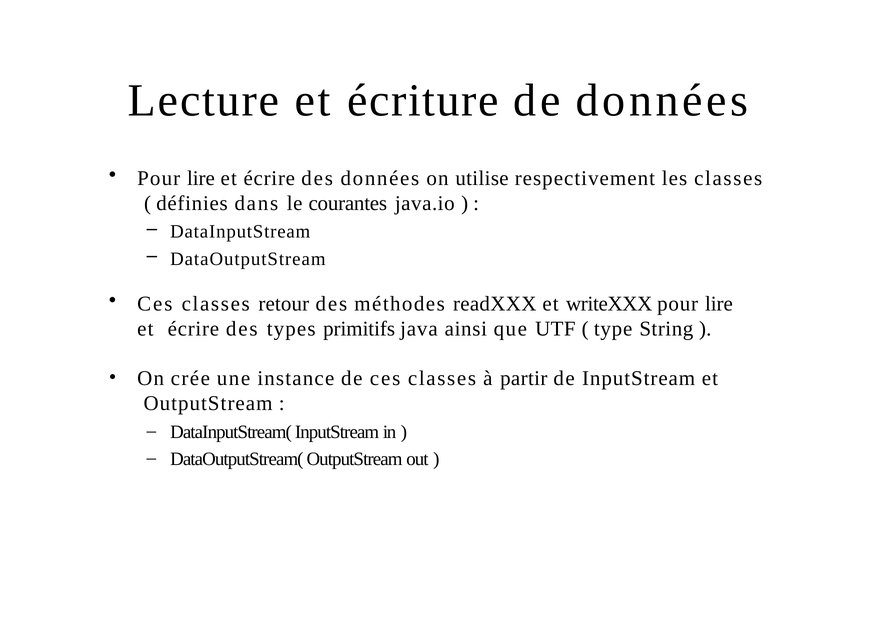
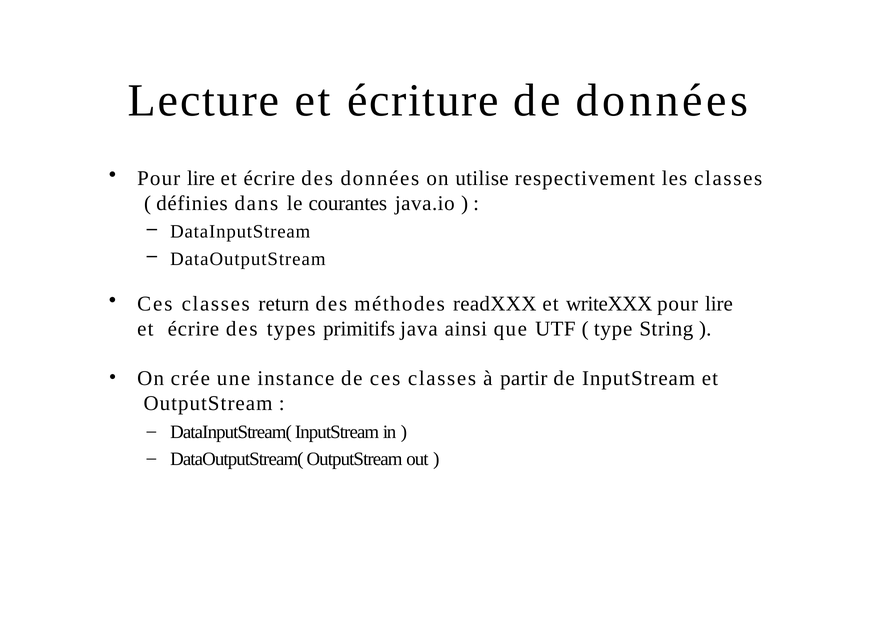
retour: retour -> return
